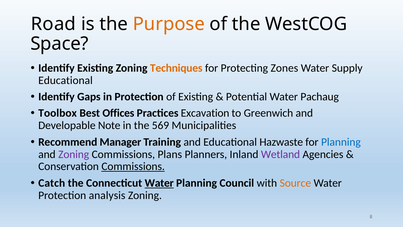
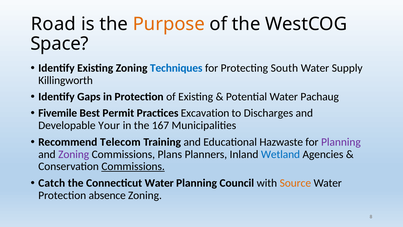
Techniques colour: orange -> blue
Zones: Zones -> South
Educational at (65, 80): Educational -> Killingworth
Toolbox: Toolbox -> Fivemile
Offices: Offices -> Permit
Greenwich: Greenwich -> Discharges
Note: Note -> Your
569: 569 -> 167
Manager: Manager -> Telecom
Planning at (341, 142) colour: blue -> purple
Wetland colour: purple -> blue
Water at (159, 183) underline: present -> none
analysis: analysis -> absence
